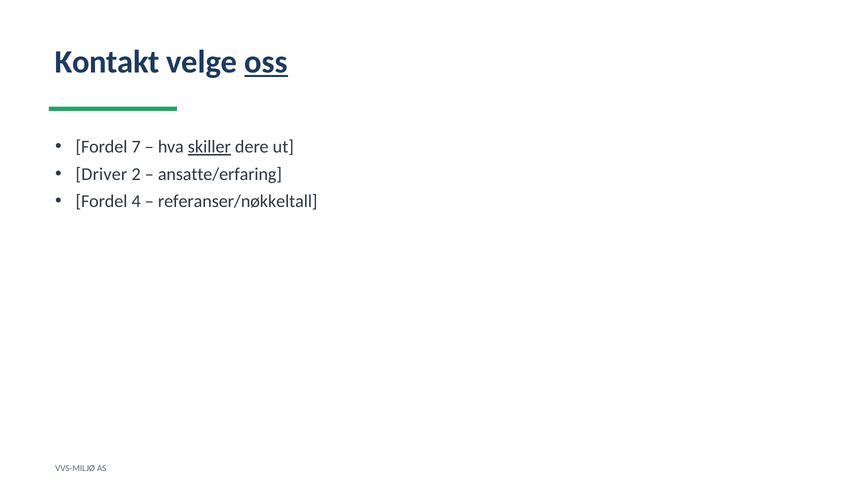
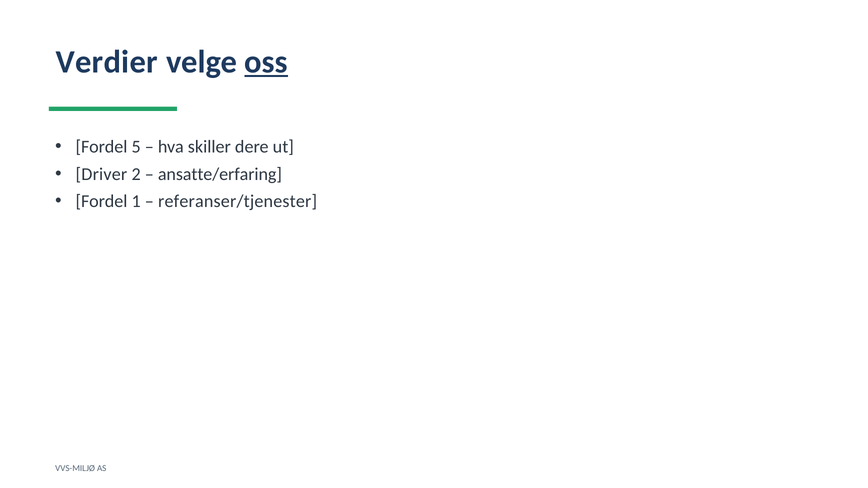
Kontakt: Kontakt -> Verdier
7: 7 -> 5
skiller underline: present -> none
4: 4 -> 1
referanser/nøkkeltall: referanser/nøkkeltall -> referanser/tjenester
